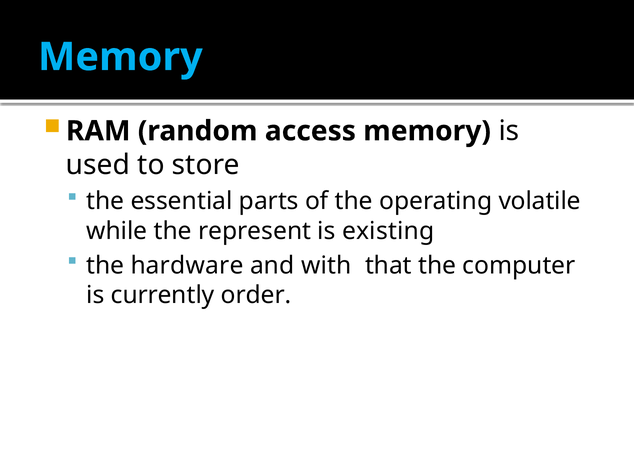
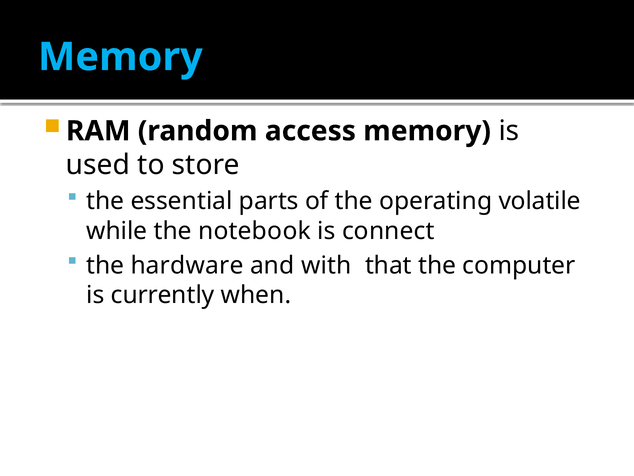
represent: represent -> notebook
existing: existing -> connect
order: order -> when
